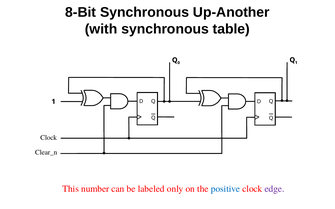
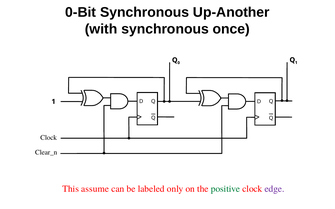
8-Bit: 8-Bit -> 0-Bit
table: table -> once
number: number -> assume
positive colour: blue -> green
